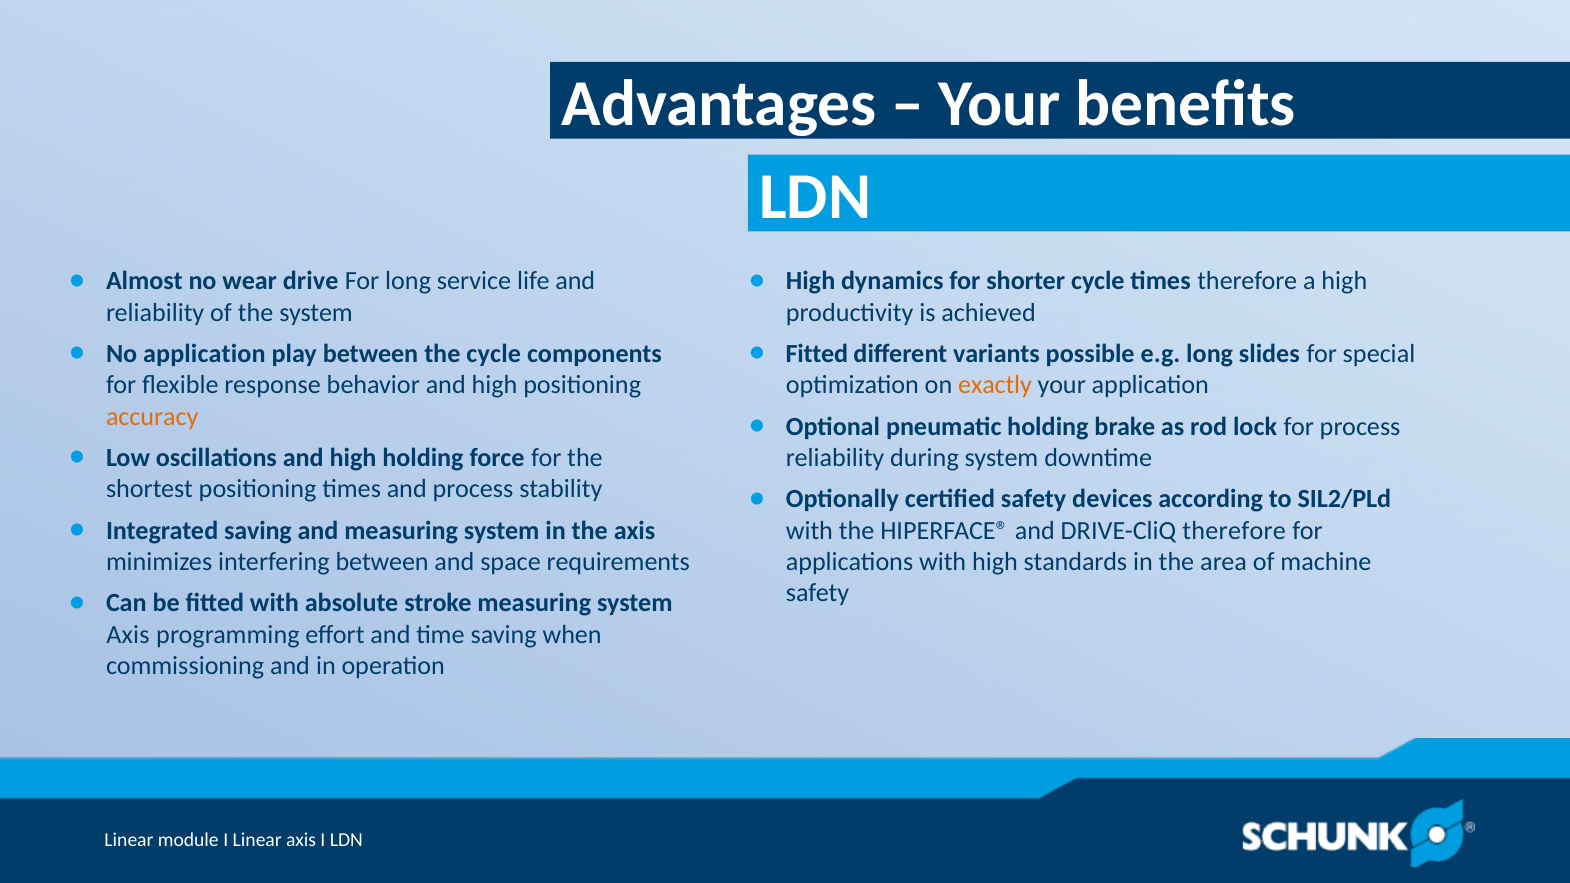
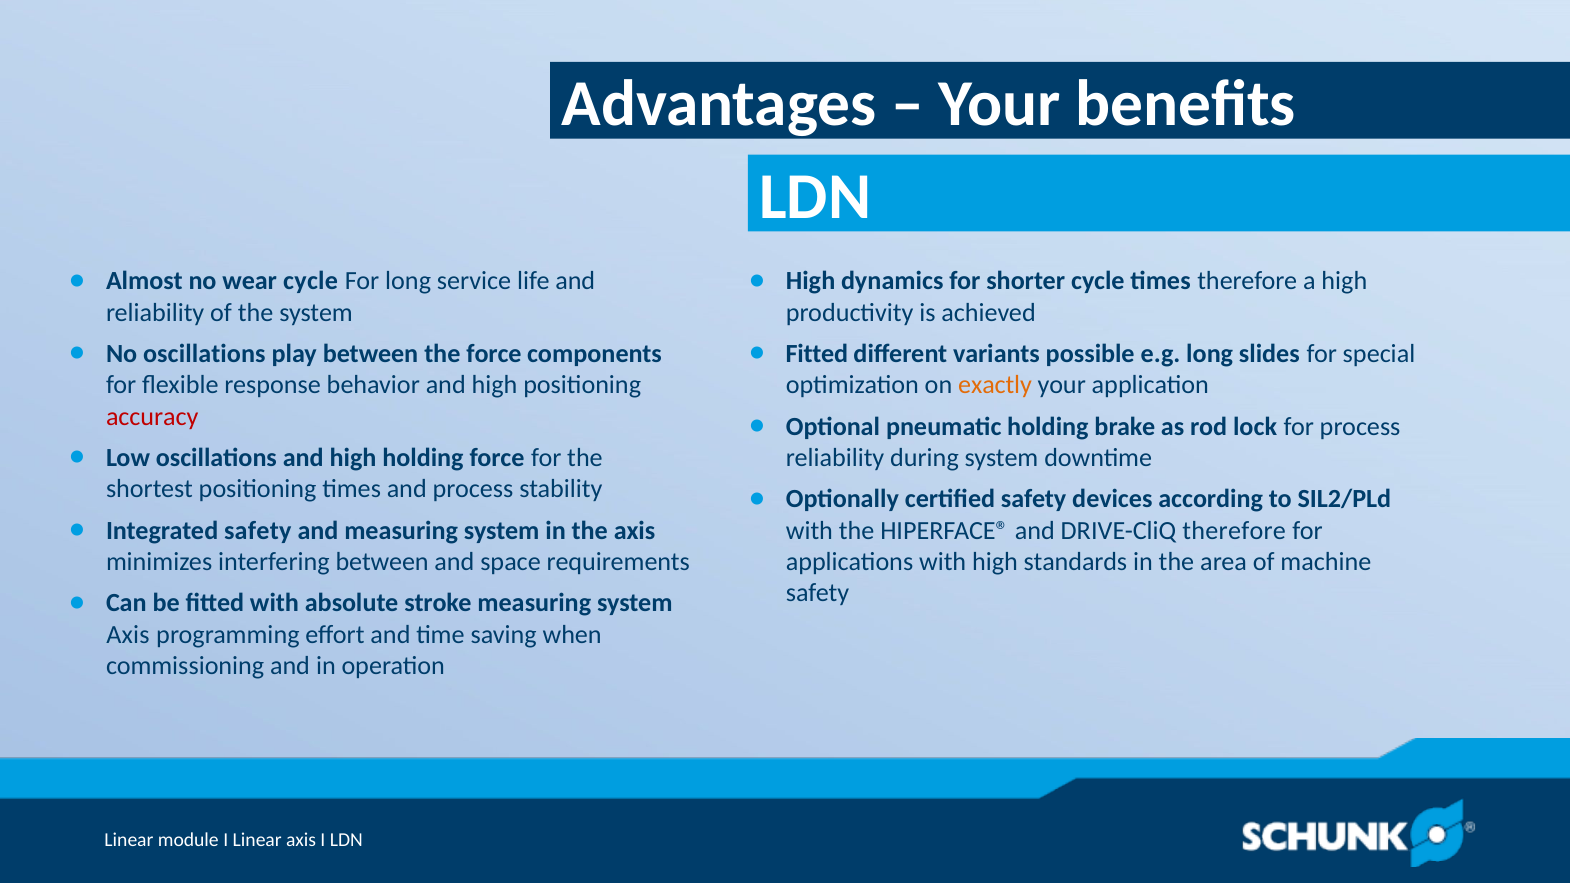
wear drive: drive -> cycle
No application: application -> oscillations
the cycle: cycle -> force
accuracy colour: orange -> red
Integrated saving: saving -> safety
